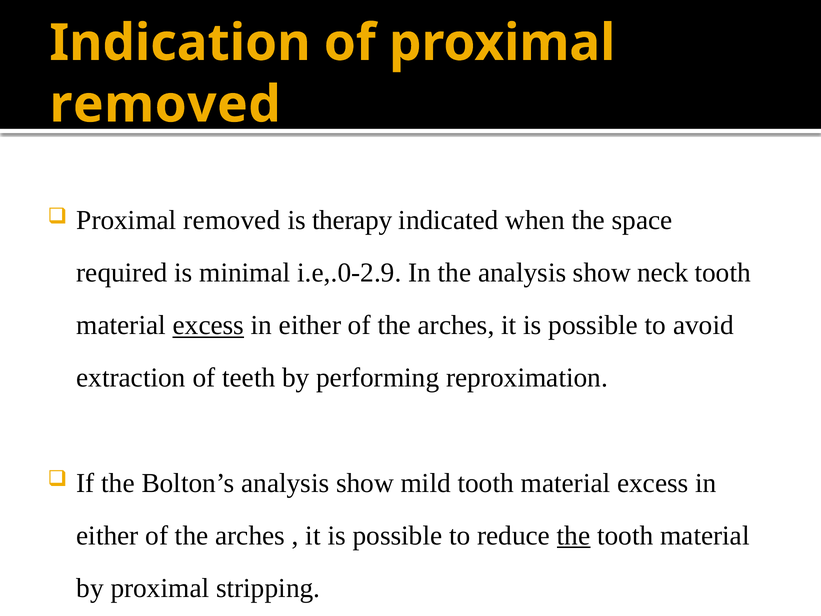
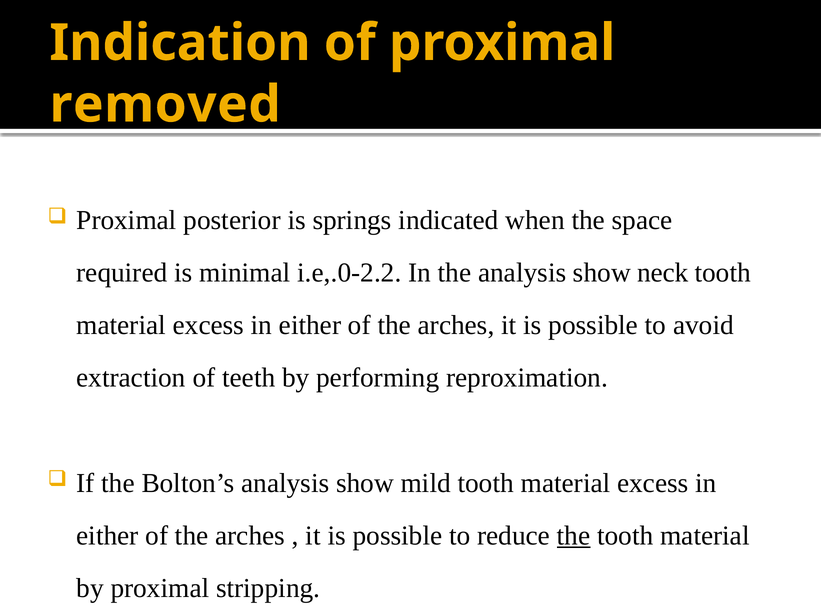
removed at (232, 220): removed -> posterior
therapy: therapy -> springs
i.e,.0-2.9: i.e,.0-2.9 -> i.e,.0-2.2
excess at (208, 325) underline: present -> none
